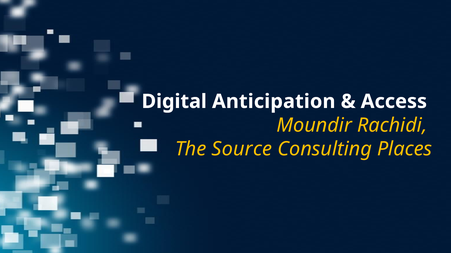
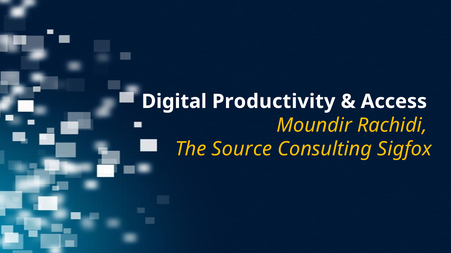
Anticipation: Anticipation -> Productivity
Places: Places -> Sigfox
